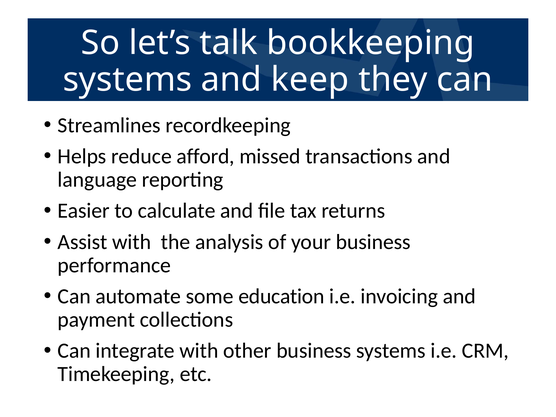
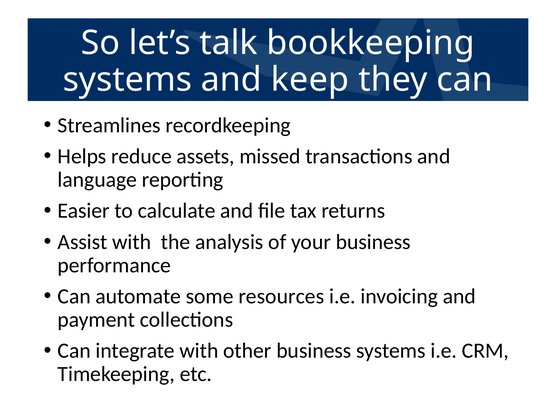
afford: afford -> assets
education: education -> resources
